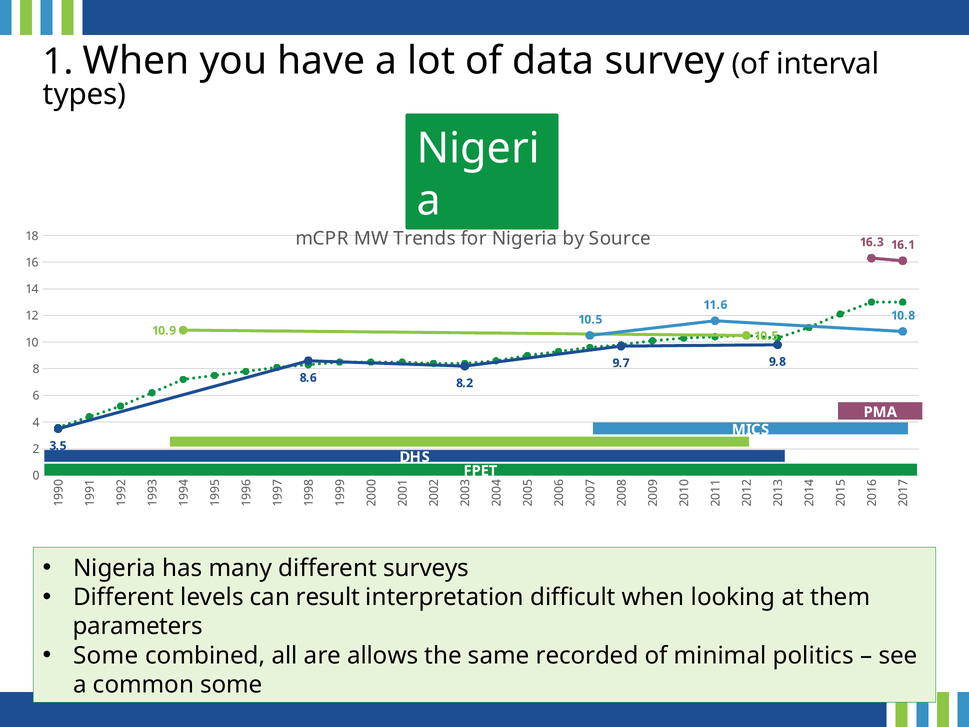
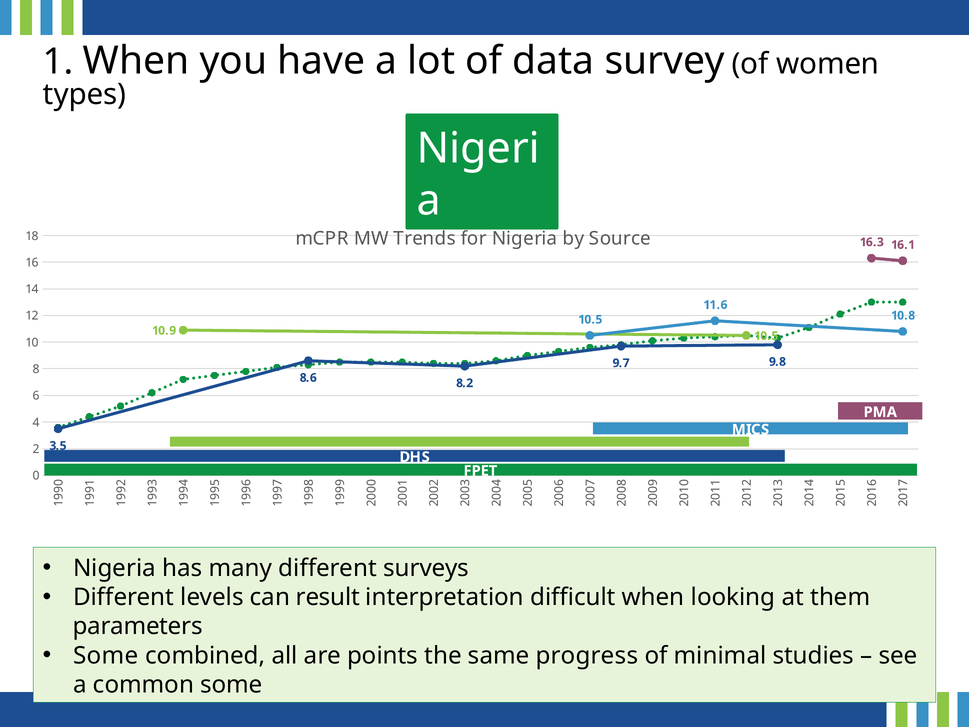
interval: interval -> women
allows: allows -> points
recorded: recorded -> progress
politics: politics -> studies
